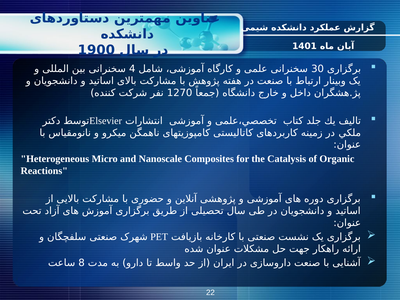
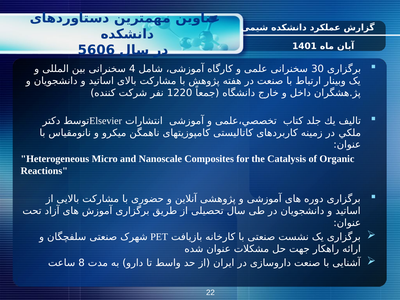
1900: 1900 -> 5606
1270: 1270 -> 1220
